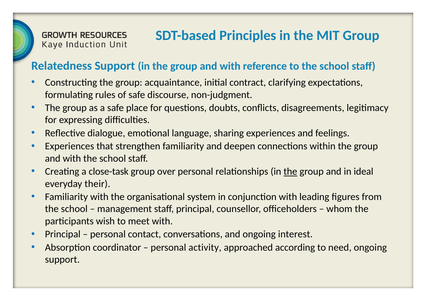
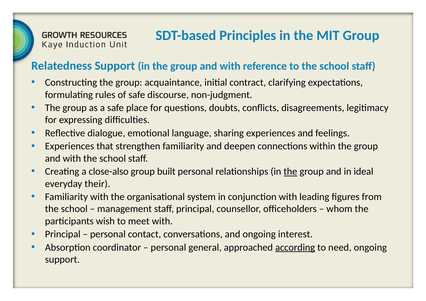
close-task: close-task -> close-also
over: over -> built
activity: activity -> general
according underline: none -> present
